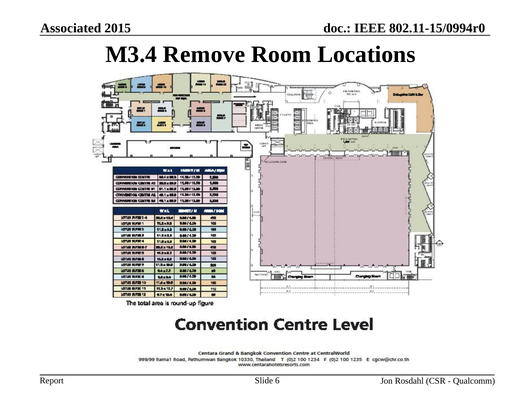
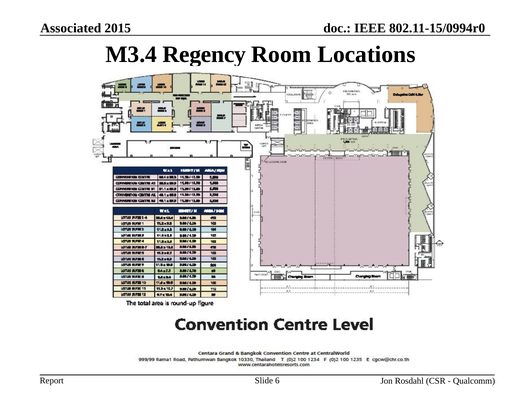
Remove: Remove -> Regency
